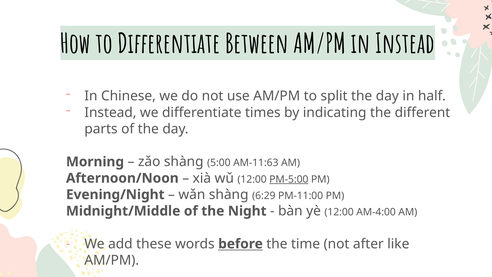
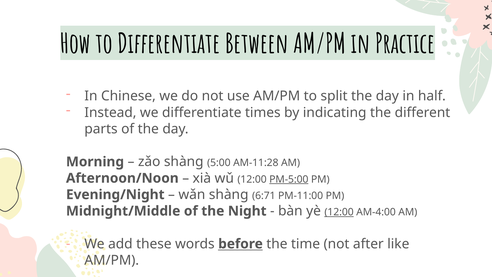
in Instead: Instead -> Practice
AM-11:63: AM-11:63 -> AM-11:28
6:29: 6:29 -> 6:71
12:00 at (339, 212) underline: none -> present
